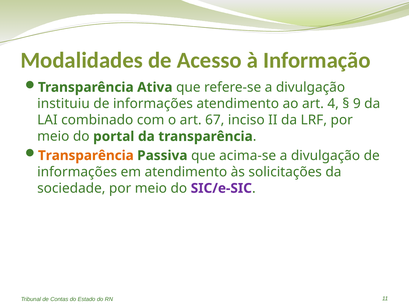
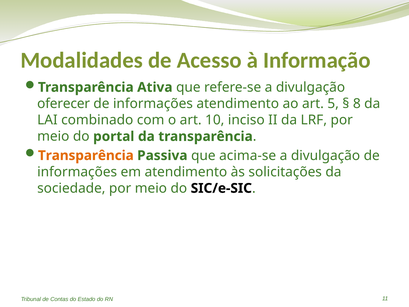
instituiu: instituiu -> oferecer
4: 4 -> 5
9: 9 -> 8
67: 67 -> 10
SIC/e-SIC colour: purple -> black
